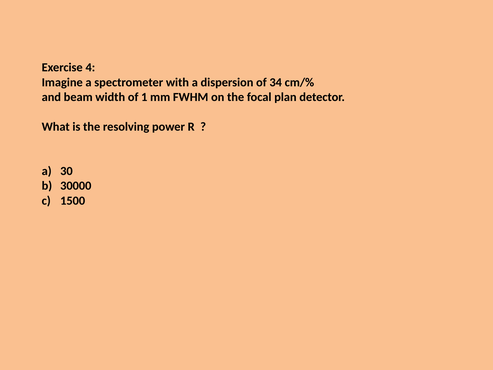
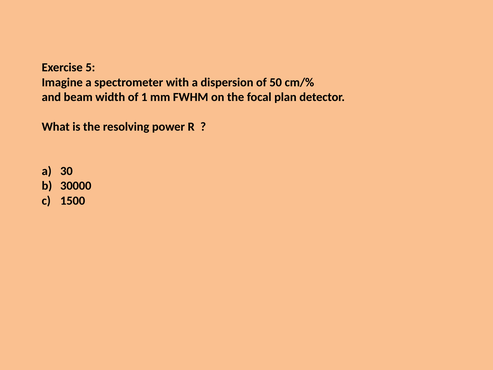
4: 4 -> 5
34: 34 -> 50
